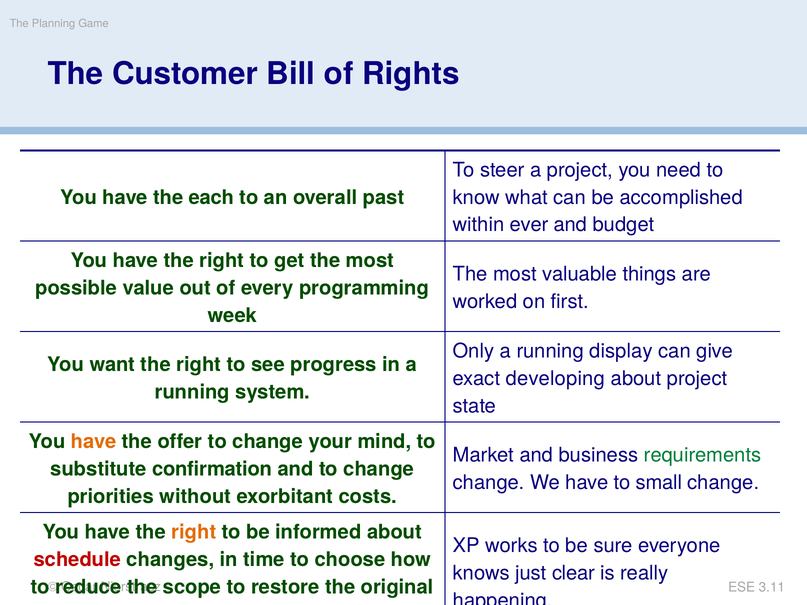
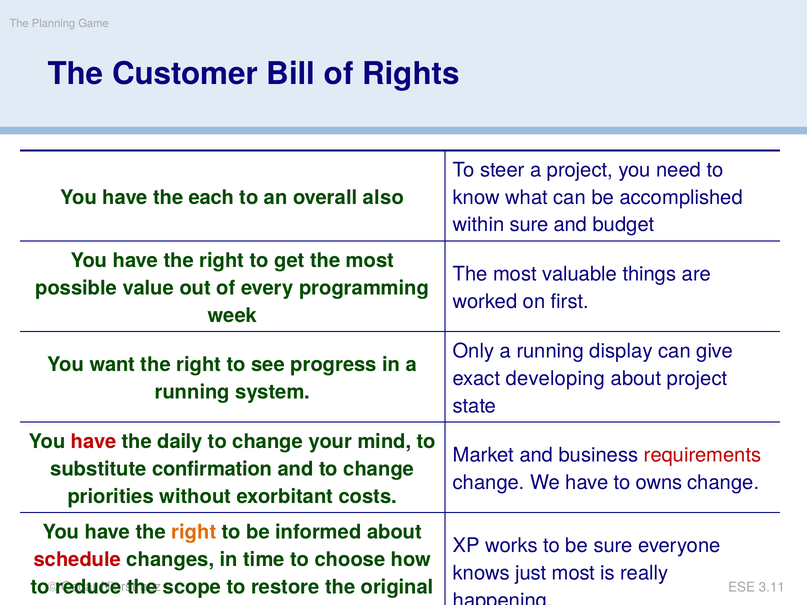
past: past -> also
within ever: ever -> sure
have at (94, 442) colour: orange -> red
offer: offer -> daily
requirements colour: green -> red
small: small -> owns
just clear: clear -> most
